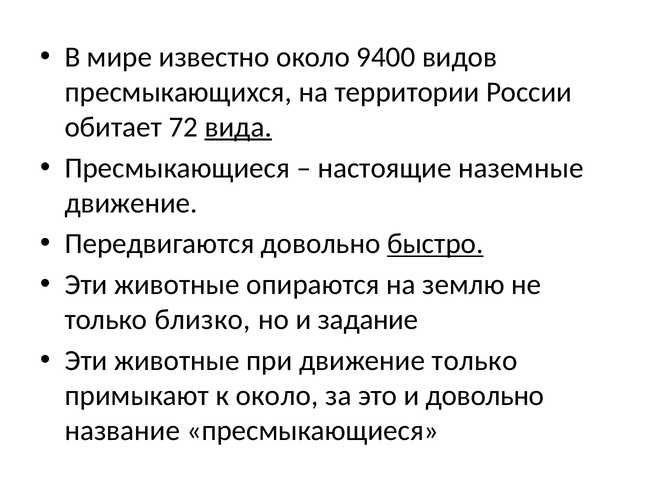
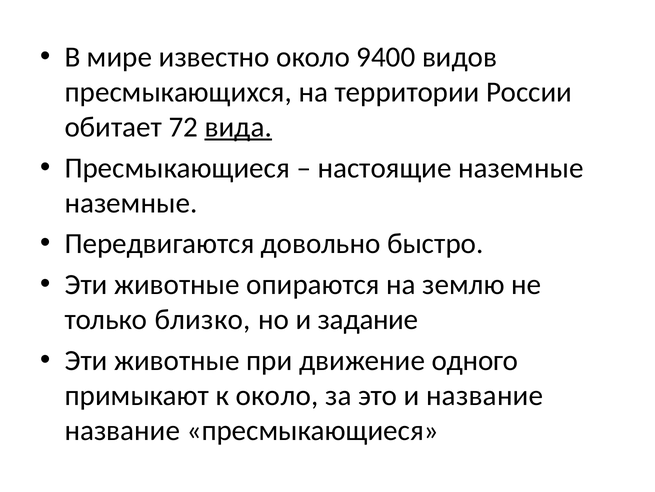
движение at (131, 203): движение -> наземные
быстро underline: present -> none
движение только: только -> одного
и довольно: довольно -> название
